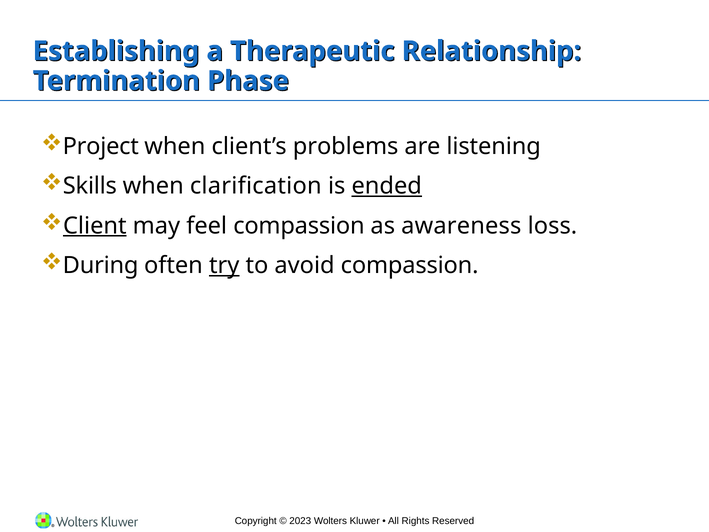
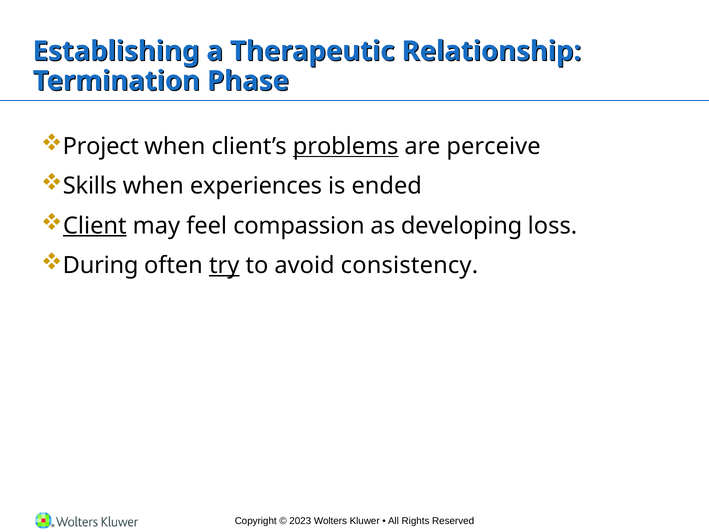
problems underline: none -> present
listening: listening -> perceive
clarification: clarification -> experiences
ended underline: present -> none
awareness: awareness -> developing
avoid compassion: compassion -> consistency
